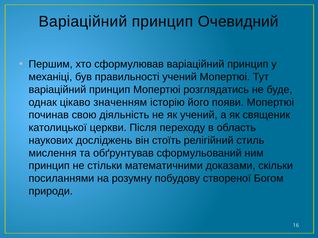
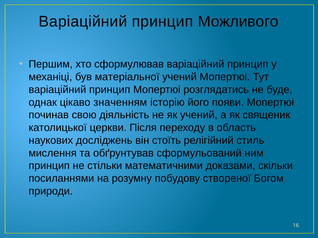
Очевидний: Очевидний -> Можливого
правильності: правильності -> матеріальної
